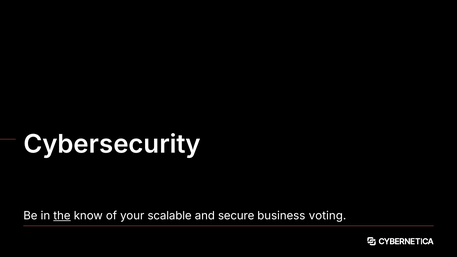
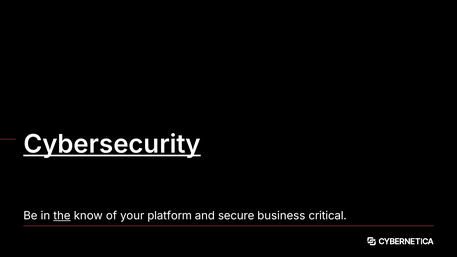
Cybersecurity underline: none -> present
scalable: scalable -> platform
voting: voting -> critical
